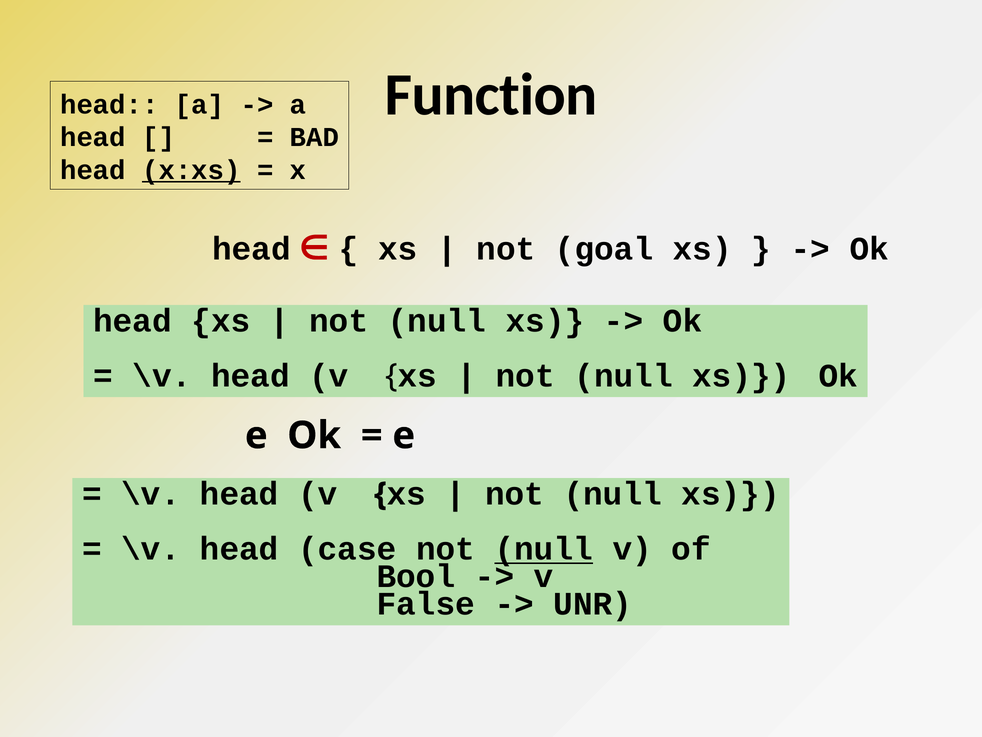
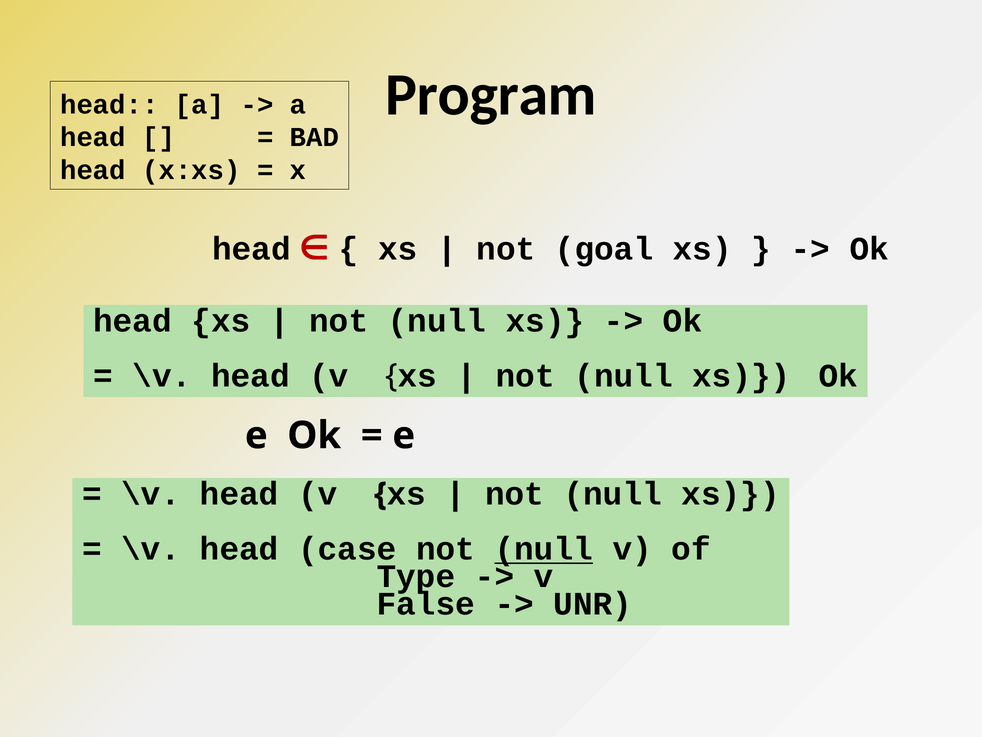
Function: Function -> Program
x:xs underline: present -> none
Bool: Bool -> Type
